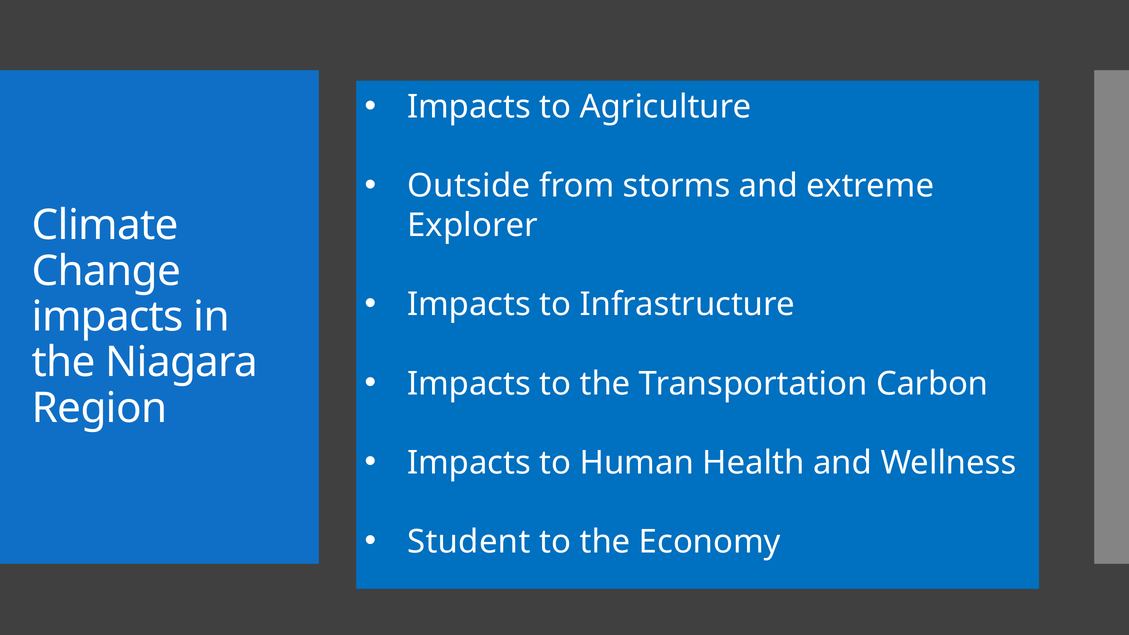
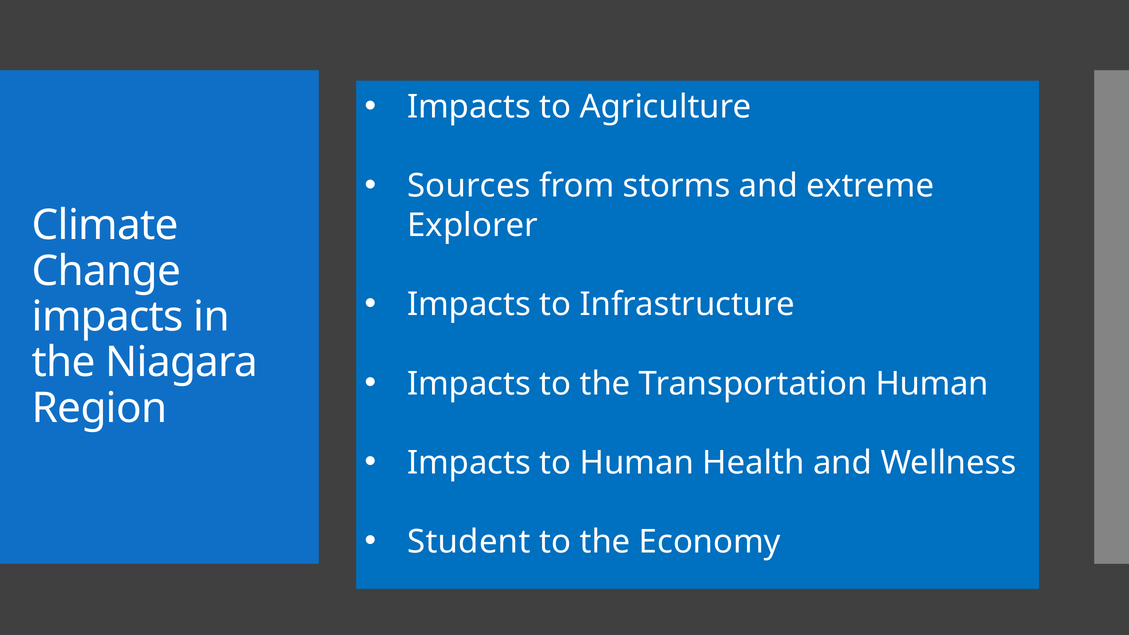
Outside: Outside -> Sources
Transportation Carbon: Carbon -> Human
